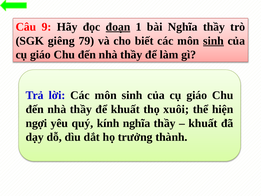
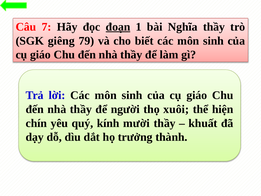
9: 9 -> 7
sinh at (213, 41) underline: present -> none
để khuất: khuất -> người
ngợi: ngợi -> chín
kính nghĩa: nghĩa -> mười
